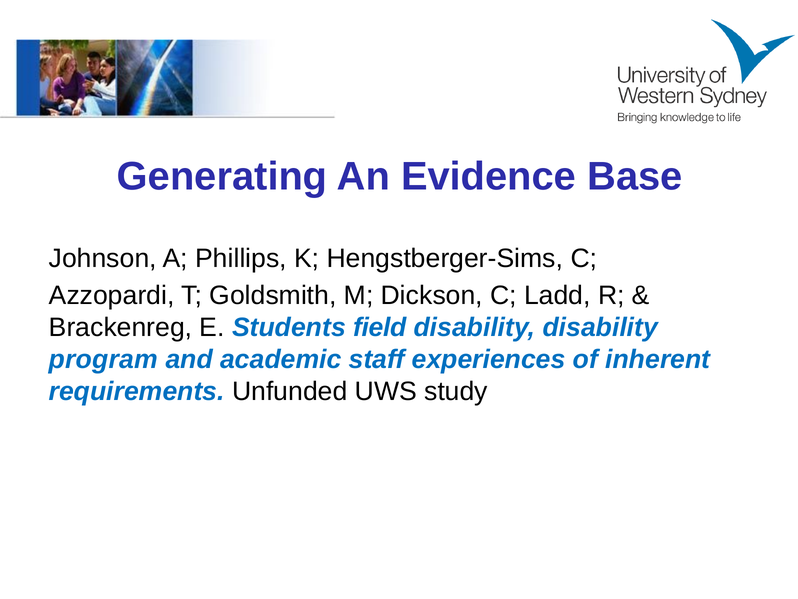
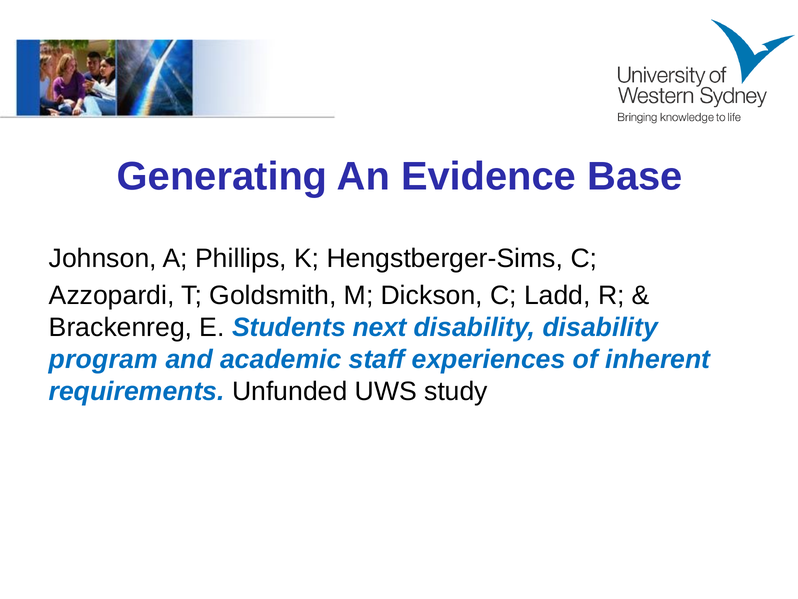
field: field -> next
